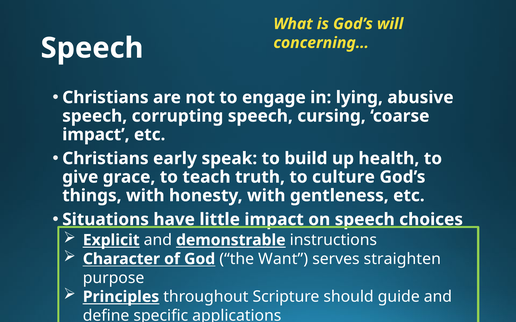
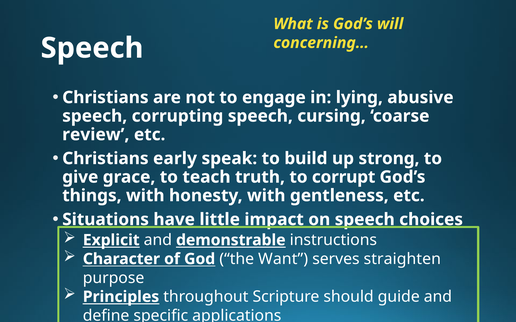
impact at (96, 135): impact -> review
health: health -> strong
culture: culture -> corrupt
